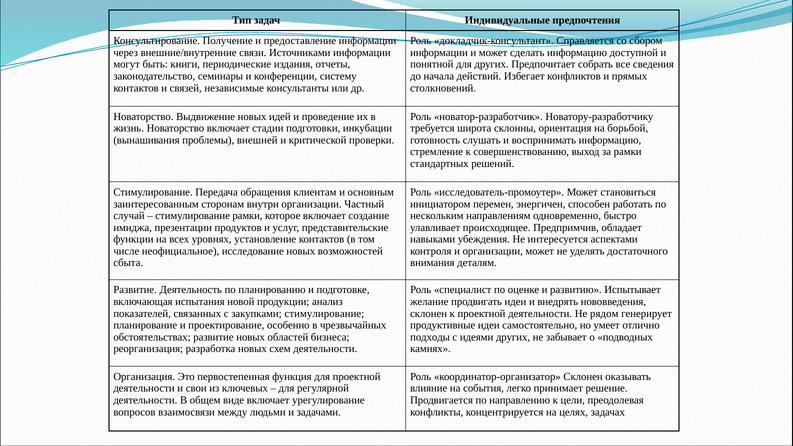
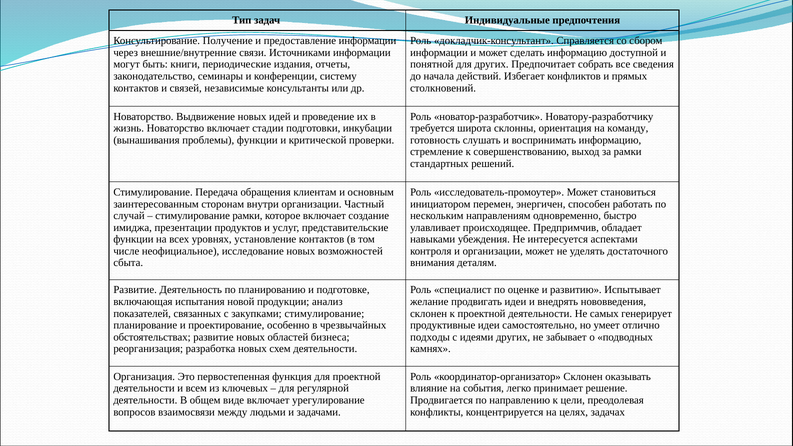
борьбой: борьбой -> команду
проблемы внешней: внешней -> функции
рядом: рядом -> самых
свои: свои -> всем
